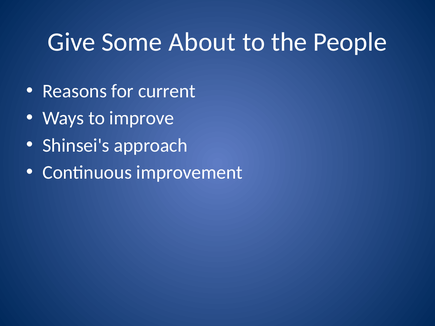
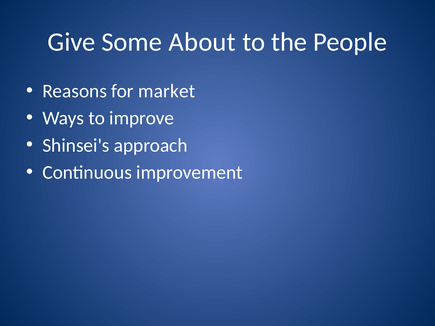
current: current -> market
